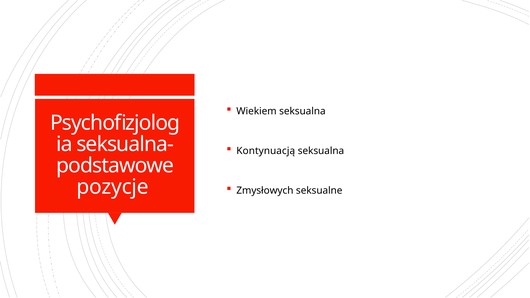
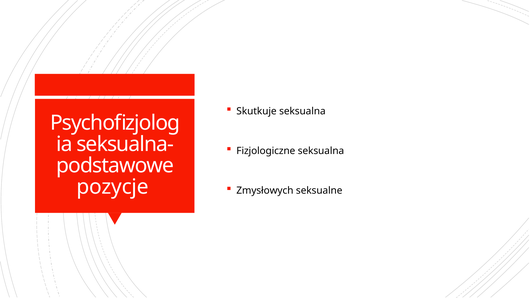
Wiekiem: Wiekiem -> Skutkuje
Kontynuacją: Kontynuacją -> Fizjologiczne
